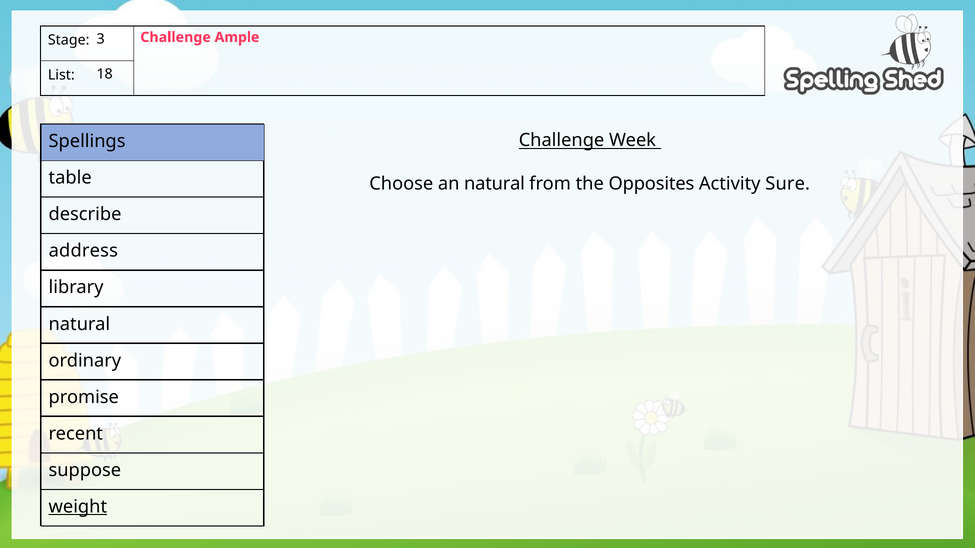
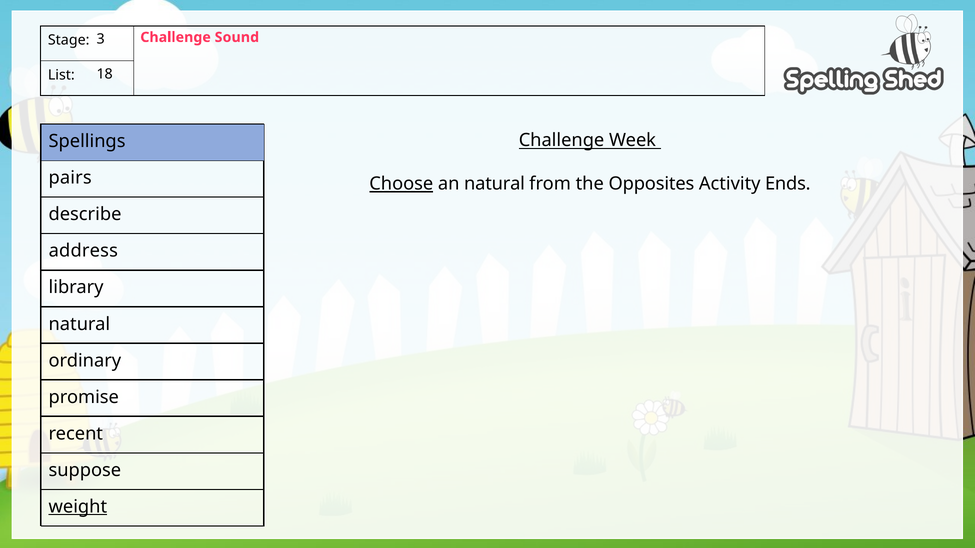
Ample: Ample -> Sound
table: table -> pairs
Choose underline: none -> present
Sure: Sure -> Ends
